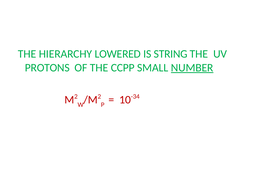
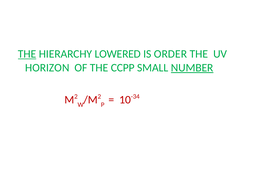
THE at (27, 54) underline: none -> present
STRING: STRING -> ORDER
PROTONS: PROTONS -> HORIZON
